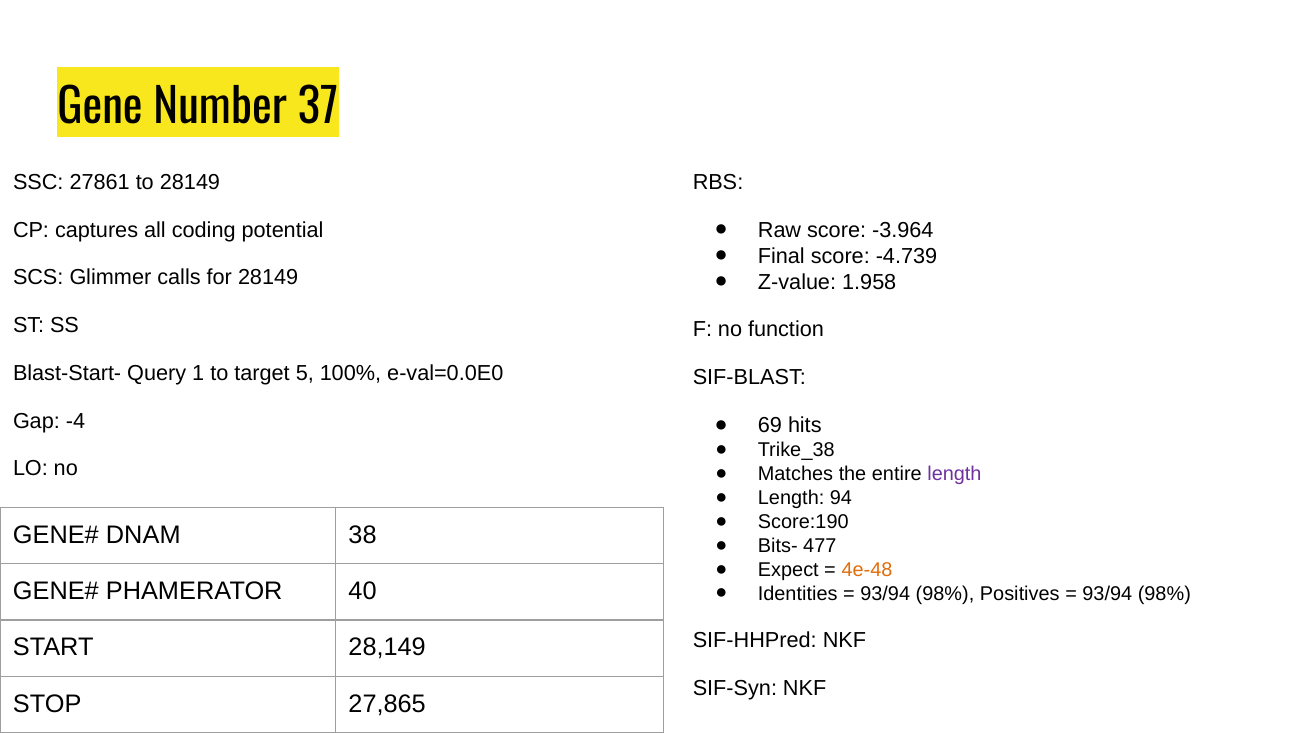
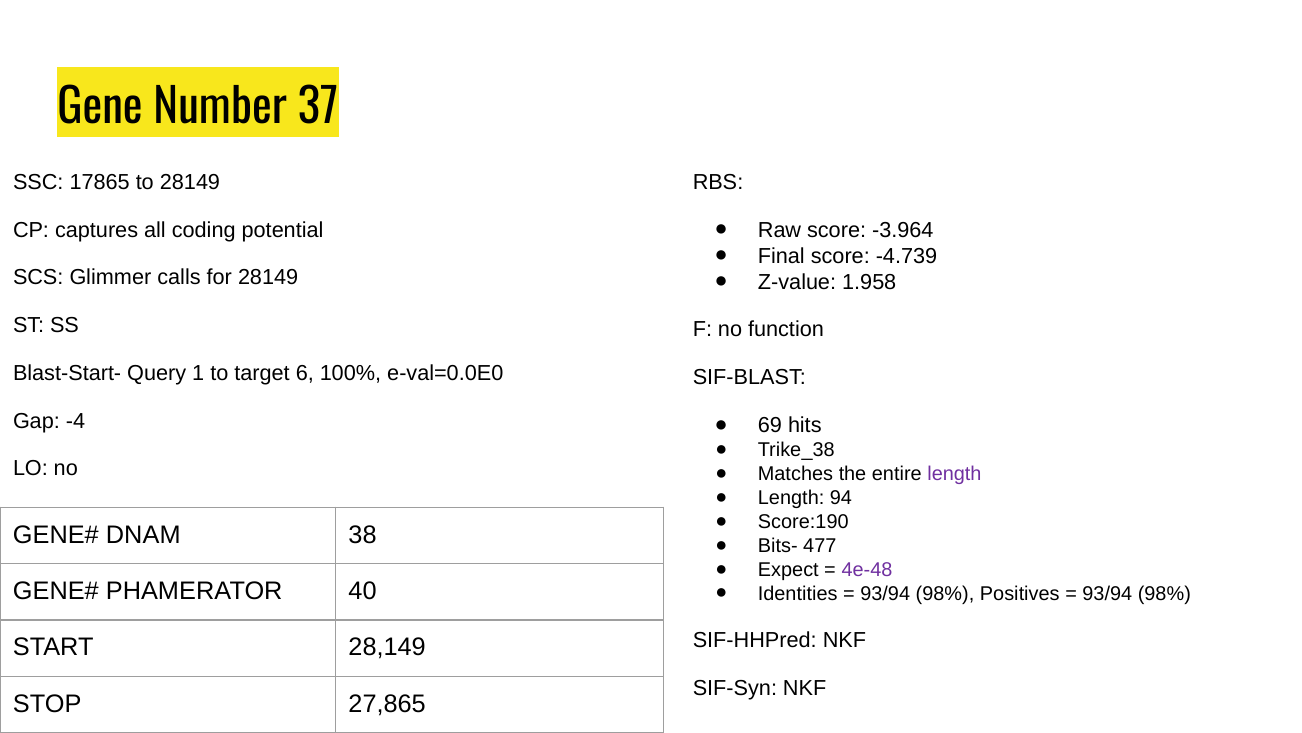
27861: 27861 -> 17865
5: 5 -> 6
4e-48 colour: orange -> purple
